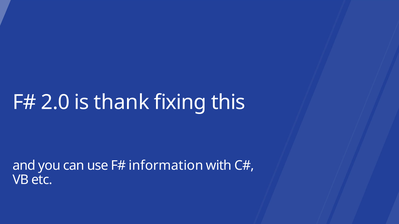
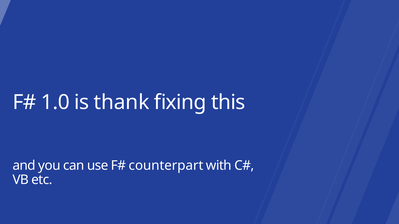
2.0: 2.0 -> 1.0
information: information -> counterpart
